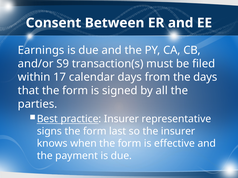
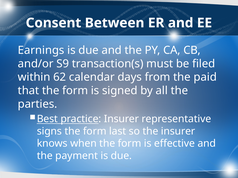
17: 17 -> 62
the days: days -> paid
